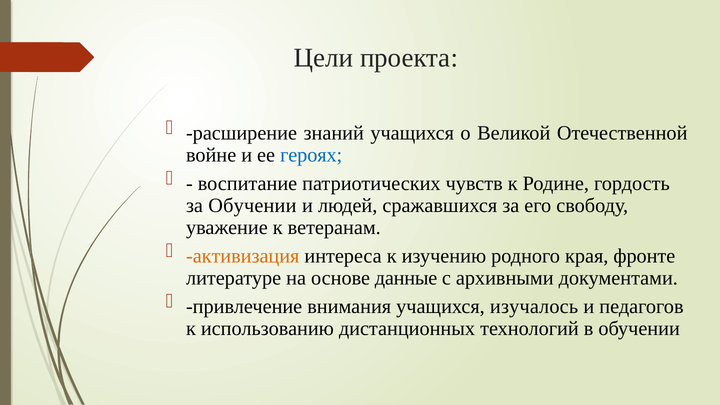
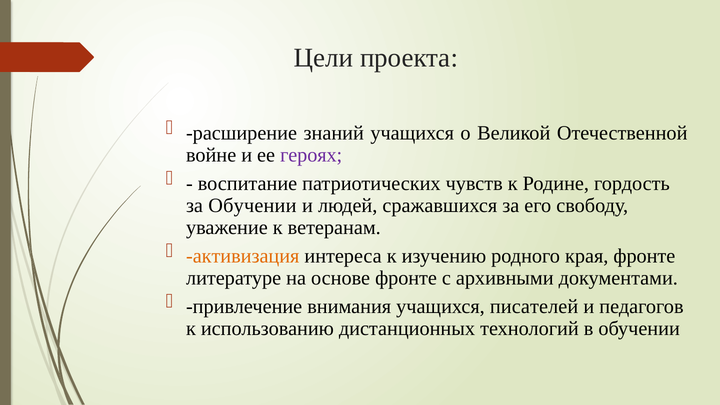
героях colour: blue -> purple
основе данные: данные -> фронте
изучалось: изучалось -> писателей
